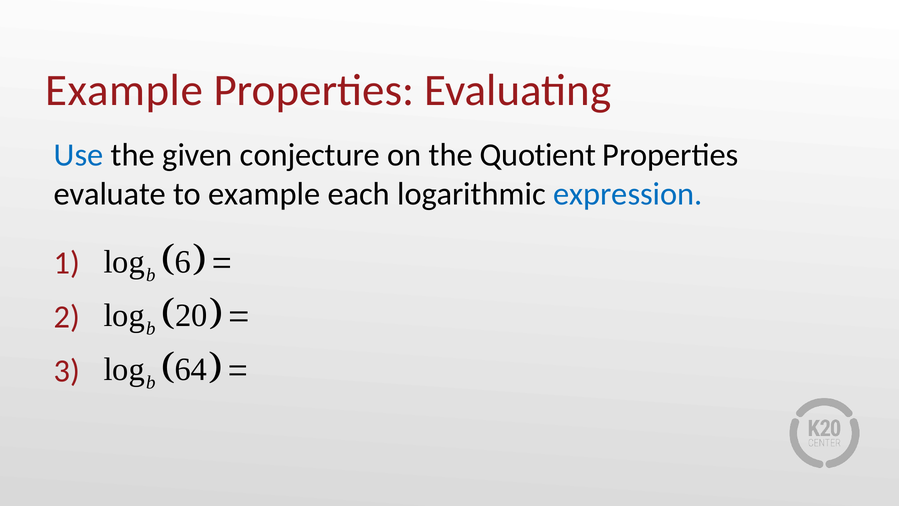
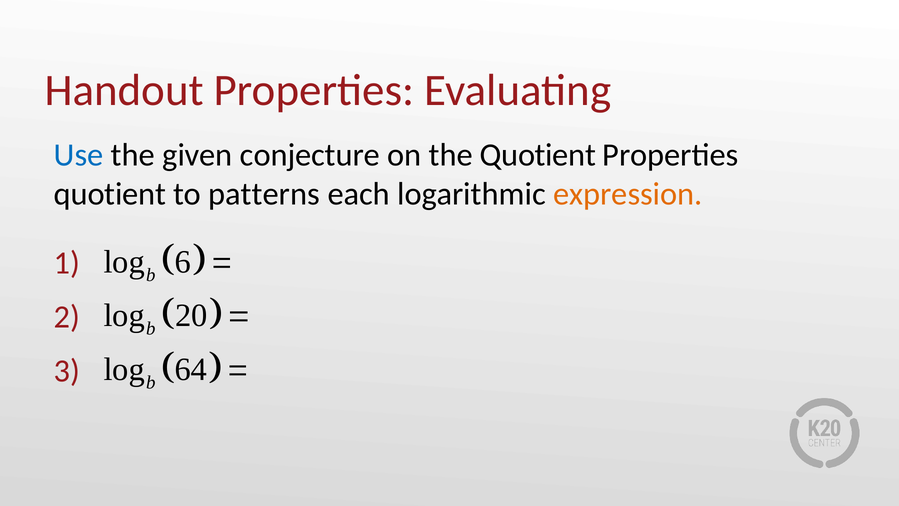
Example at (124, 91): Example -> Handout
evaluate at (110, 194): evaluate -> quotient
to example: example -> patterns
expression colour: blue -> orange
